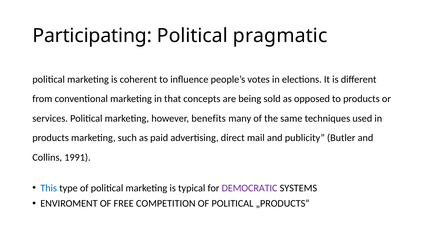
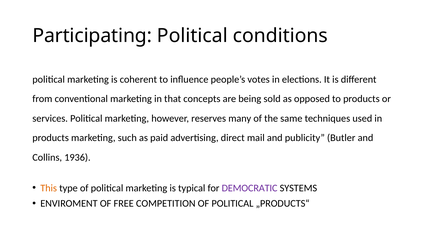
pragmatic: pragmatic -> conditions
benefits: benefits -> reserves
1991: 1991 -> 1936
This colour: blue -> orange
